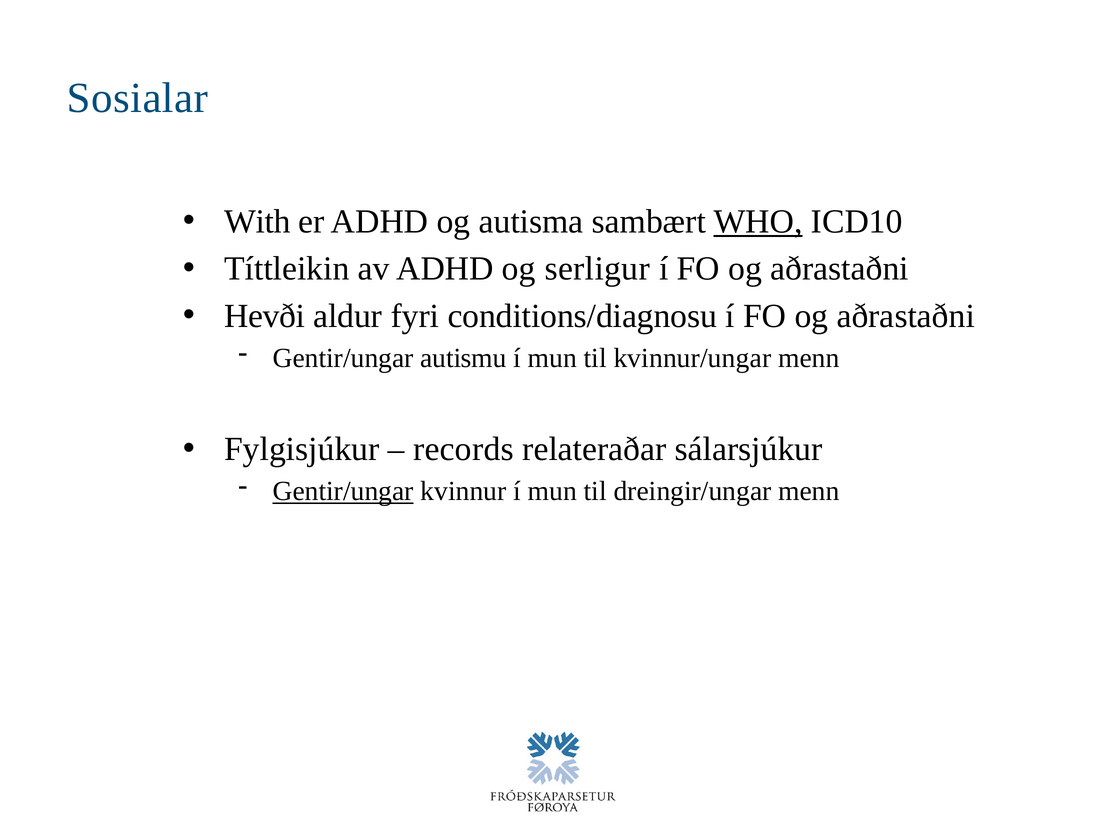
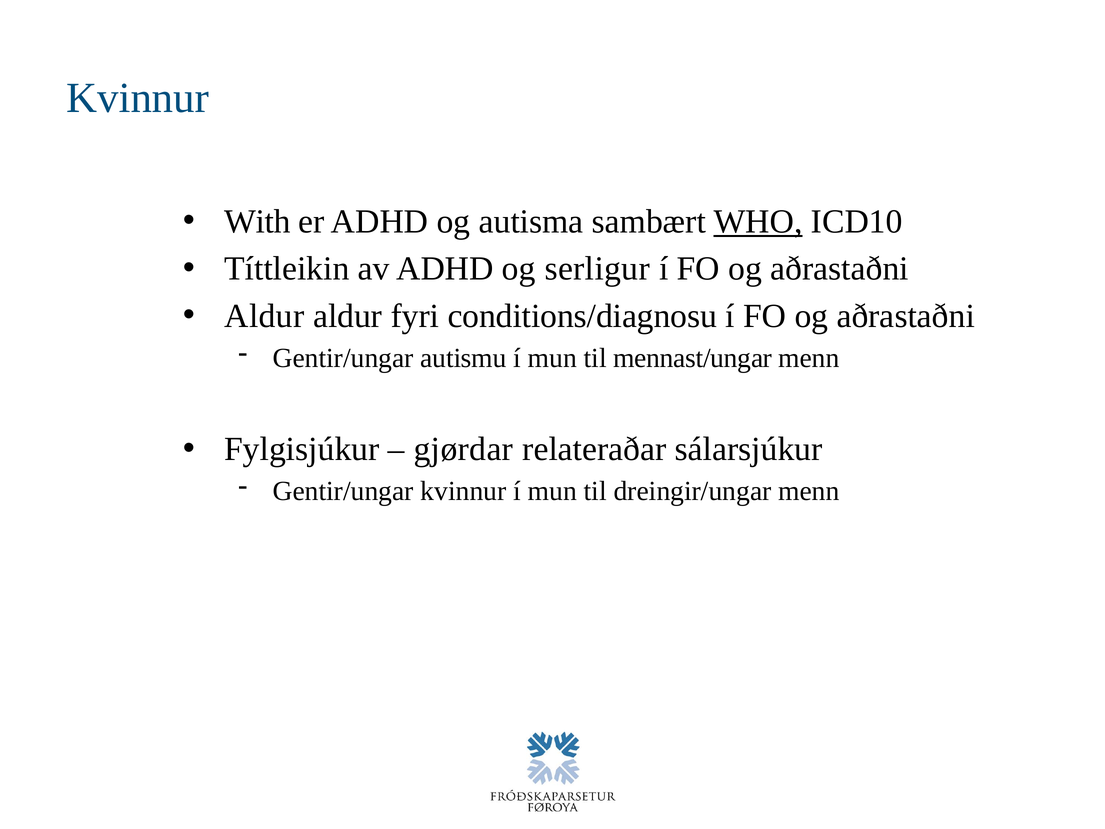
Sosialar at (137, 98): Sosialar -> Kvinnur
Hevði at (265, 316): Hevði -> Aldur
kvinnur/ungar: kvinnur/ungar -> mennast/ungar
records: records -> gjørdar
Gentir/ungar at (343, 491) underline: present -> none
